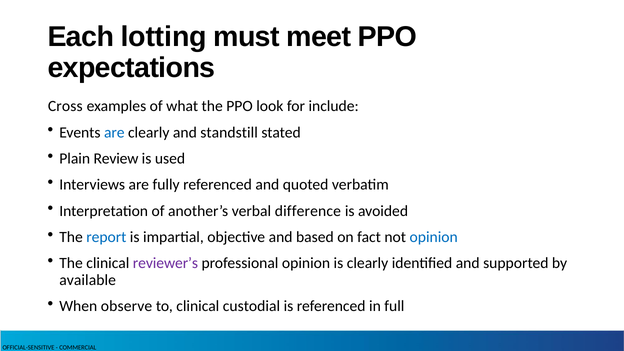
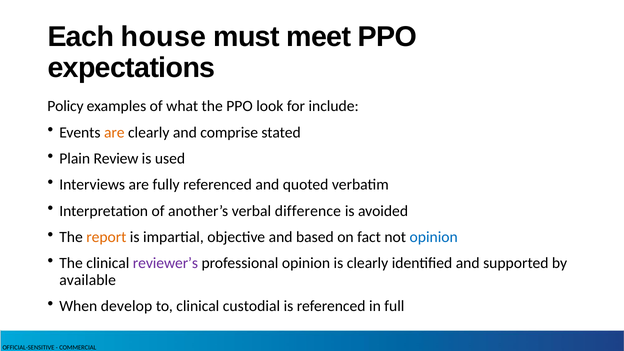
lotting: lotting -> house
Cross: Cross -> Policy
are at (114, 132) colour: blue -> orange
standstill: standstill -> comprise
report colour: blue -> orange
observe: observe -> develop
